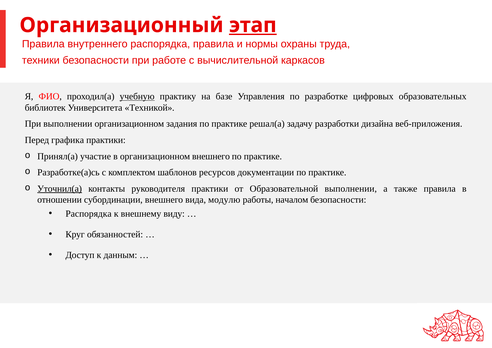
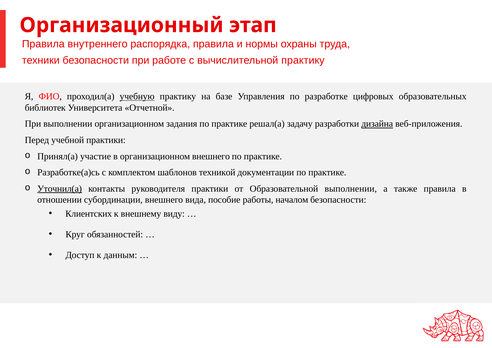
этап underline: present -> none
вычислительной каркасов: каркасов -> практику
Техникой: Техникой -> Отчетной
дизайна underline: none -> present
графика: графика -> учебной
ресурсов: ресурсов -> техникой
модулю: модулю -> пособие
Распорядка at (89, 214): Распорядка -> Клиентских
